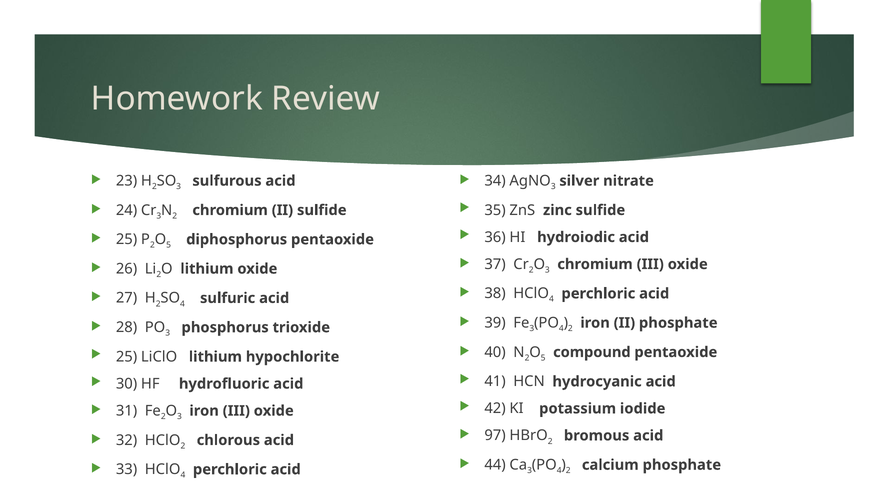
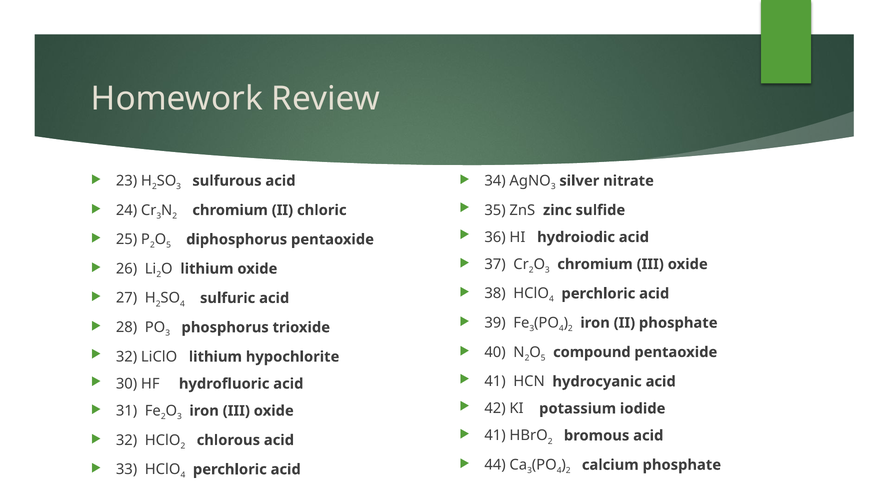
II sulfide: sulfide -> chloric
25 at (127, 357): 25 -> 32
97 at (495, 436): 97 -> 41
